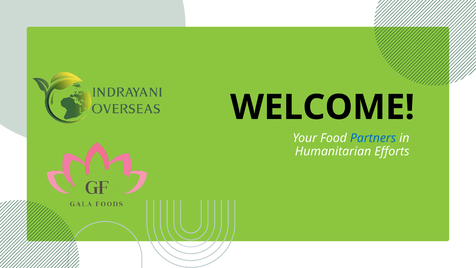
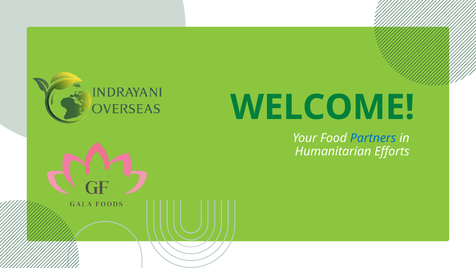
WELCOME colour: black -> green
